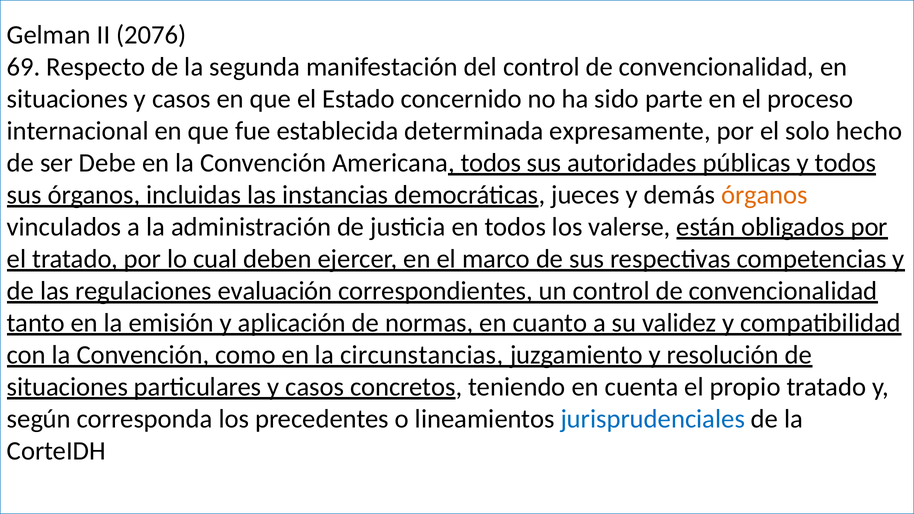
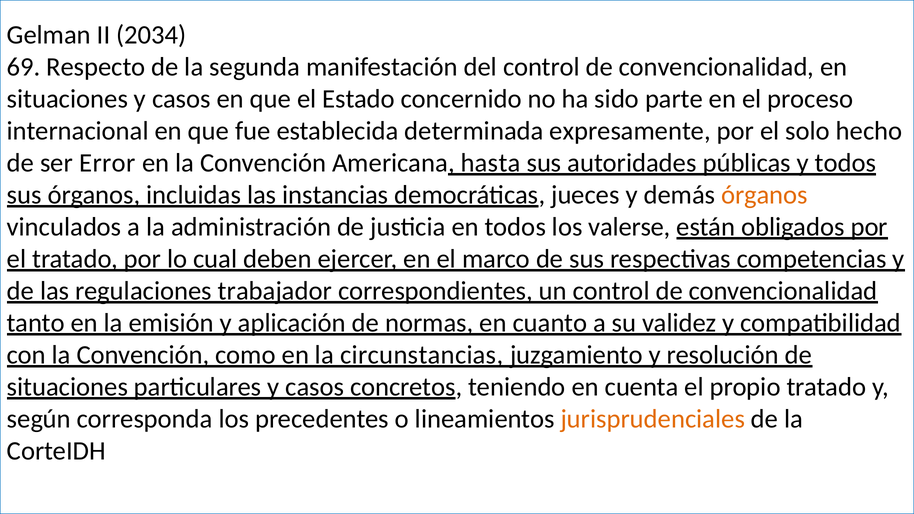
2076: 2076 -> 2034
Debe: Debe -> Error
Americana todos: todos -> hasta
evaluación: evaluación -> trabajador
jurisprudenciales colour: blue -> orange
